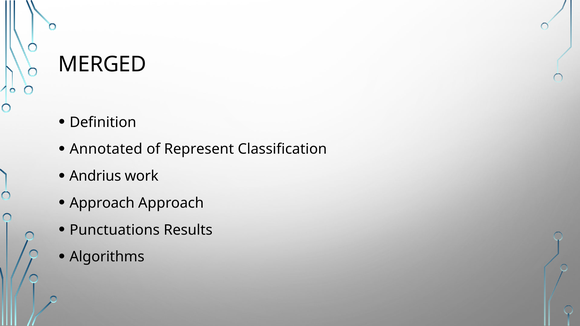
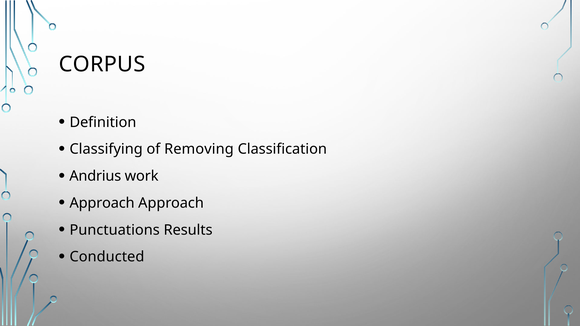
MERGED: MERGED -> CORPUS
Annotated: Annotated -> Classifying
Represent: Represent -> Removing
Algorithms: Algorithms -> Conducted
